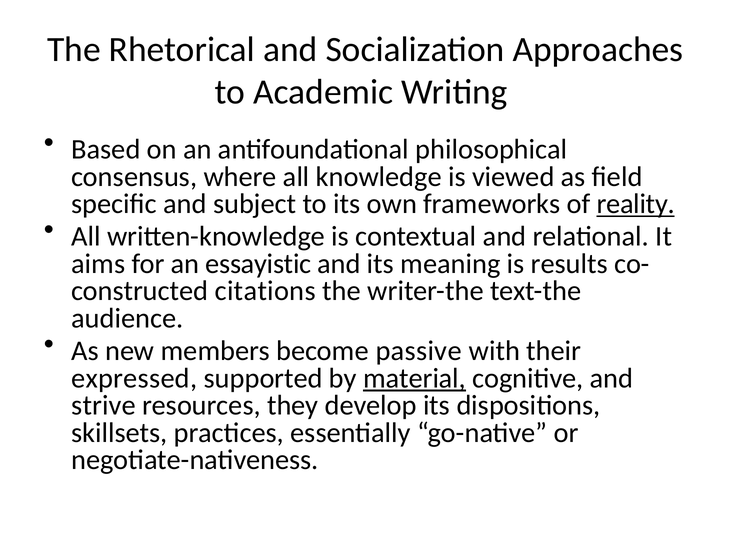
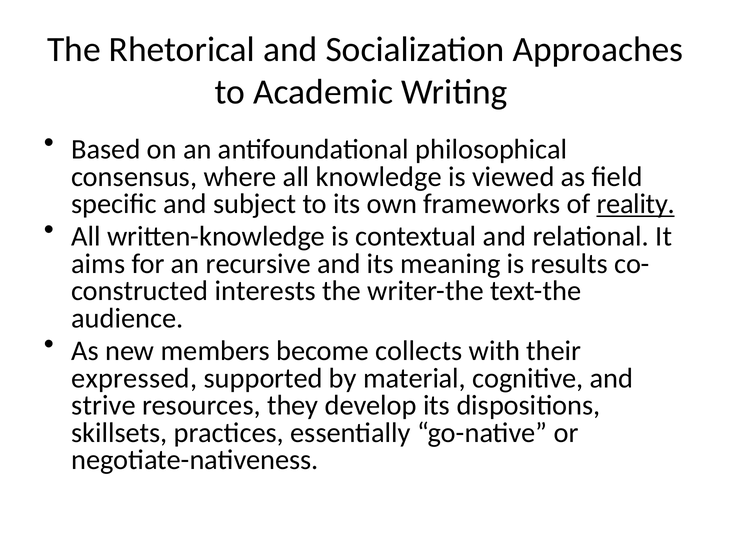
essayistic: essayistic -> recursive
citations: citations -> interests
passive: passive -> collects
material underline: present -> none
